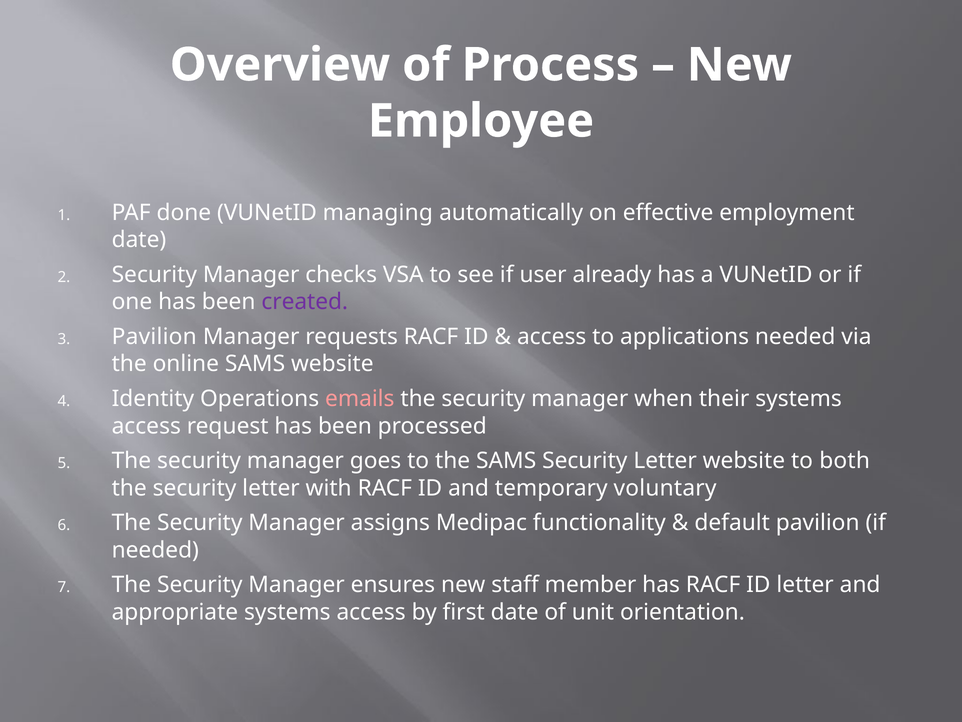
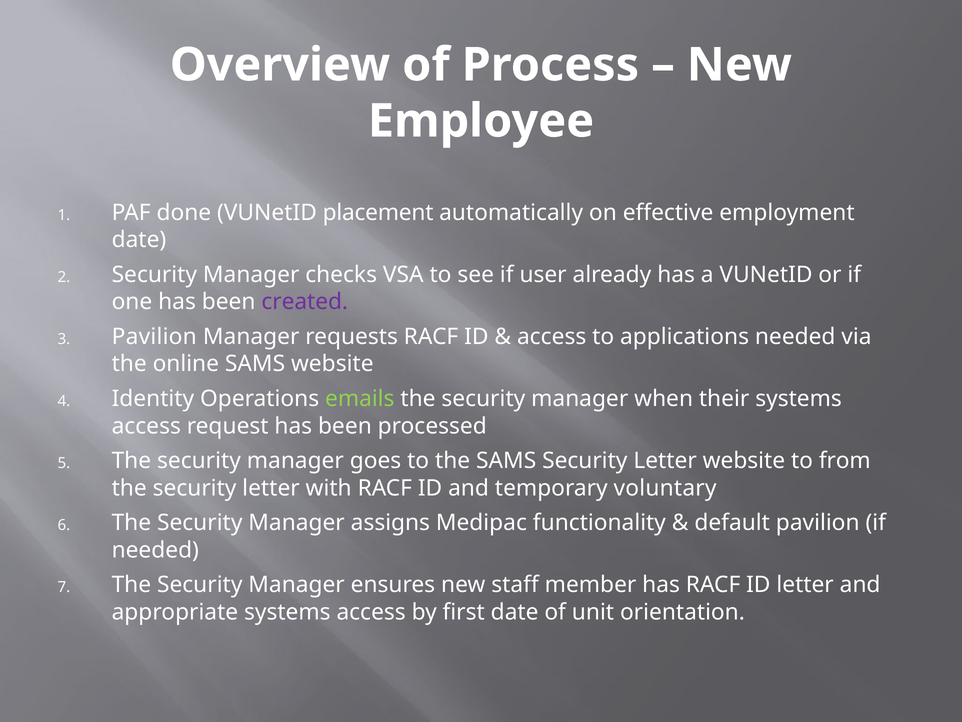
managing: managing -> placement
emails colour: pink -> light green
both: both -> from
